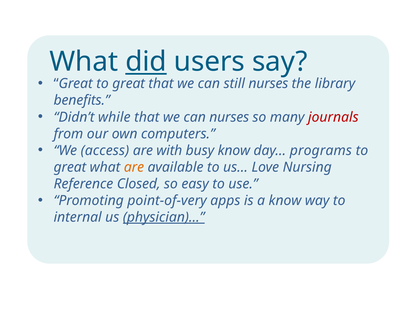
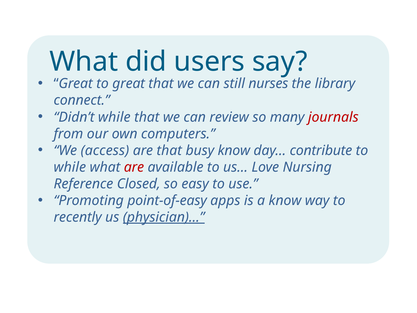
did underline: present -> none
benefits: benefits -> connect
can nurses: nurses -> review
are with: with -> that
programs: programs -> contribute
great at (70, 167): great -> while
are at (134, 167) colour: orange -> red
point-of-very: point-of-very -> point-of-easy
internal: internal -> recently
